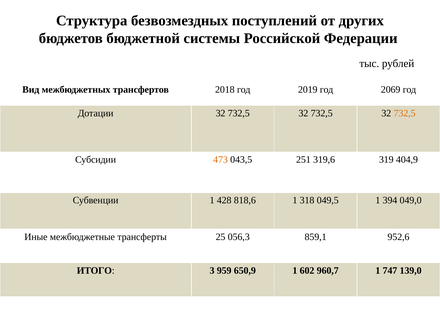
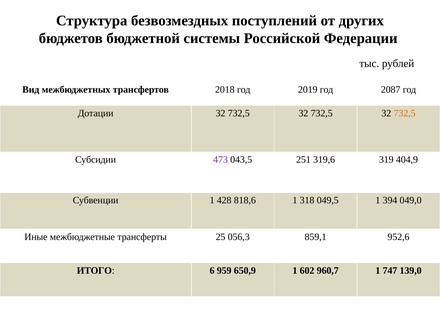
2069: 2069 -> 2087
473 colour: orange -> purple
3: 3 -> 6
